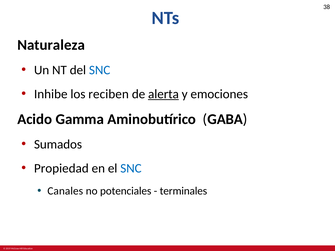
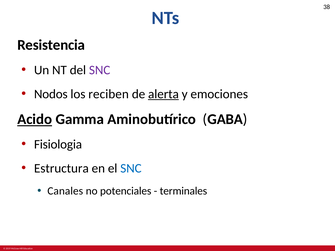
Naturaleza: Naturaleza -> Resistencia
SNC at (100, 70) colour: blue -> purple
Inhibe: Inhibe -> Nodos
Acido underline: none -> present
Sumados: Sumados -> Fisiologia
Propiedad: Propiedad -> Estructura
